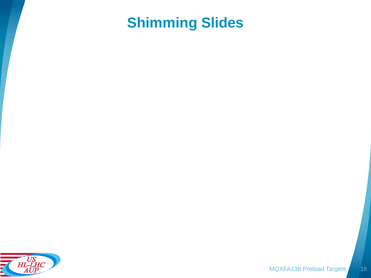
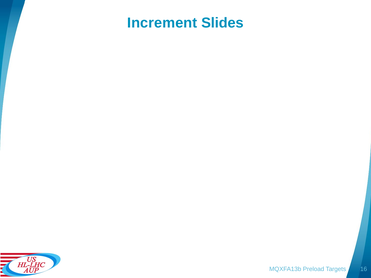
Shimming: Shimming -> Increment
